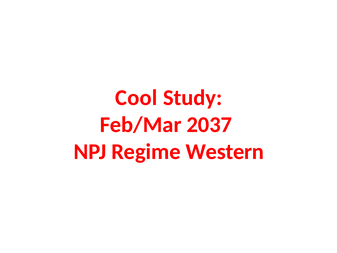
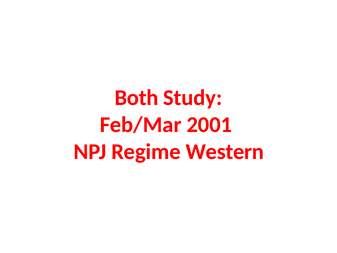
Cool: Cool -> Both
2037: 2037 -> 2001
